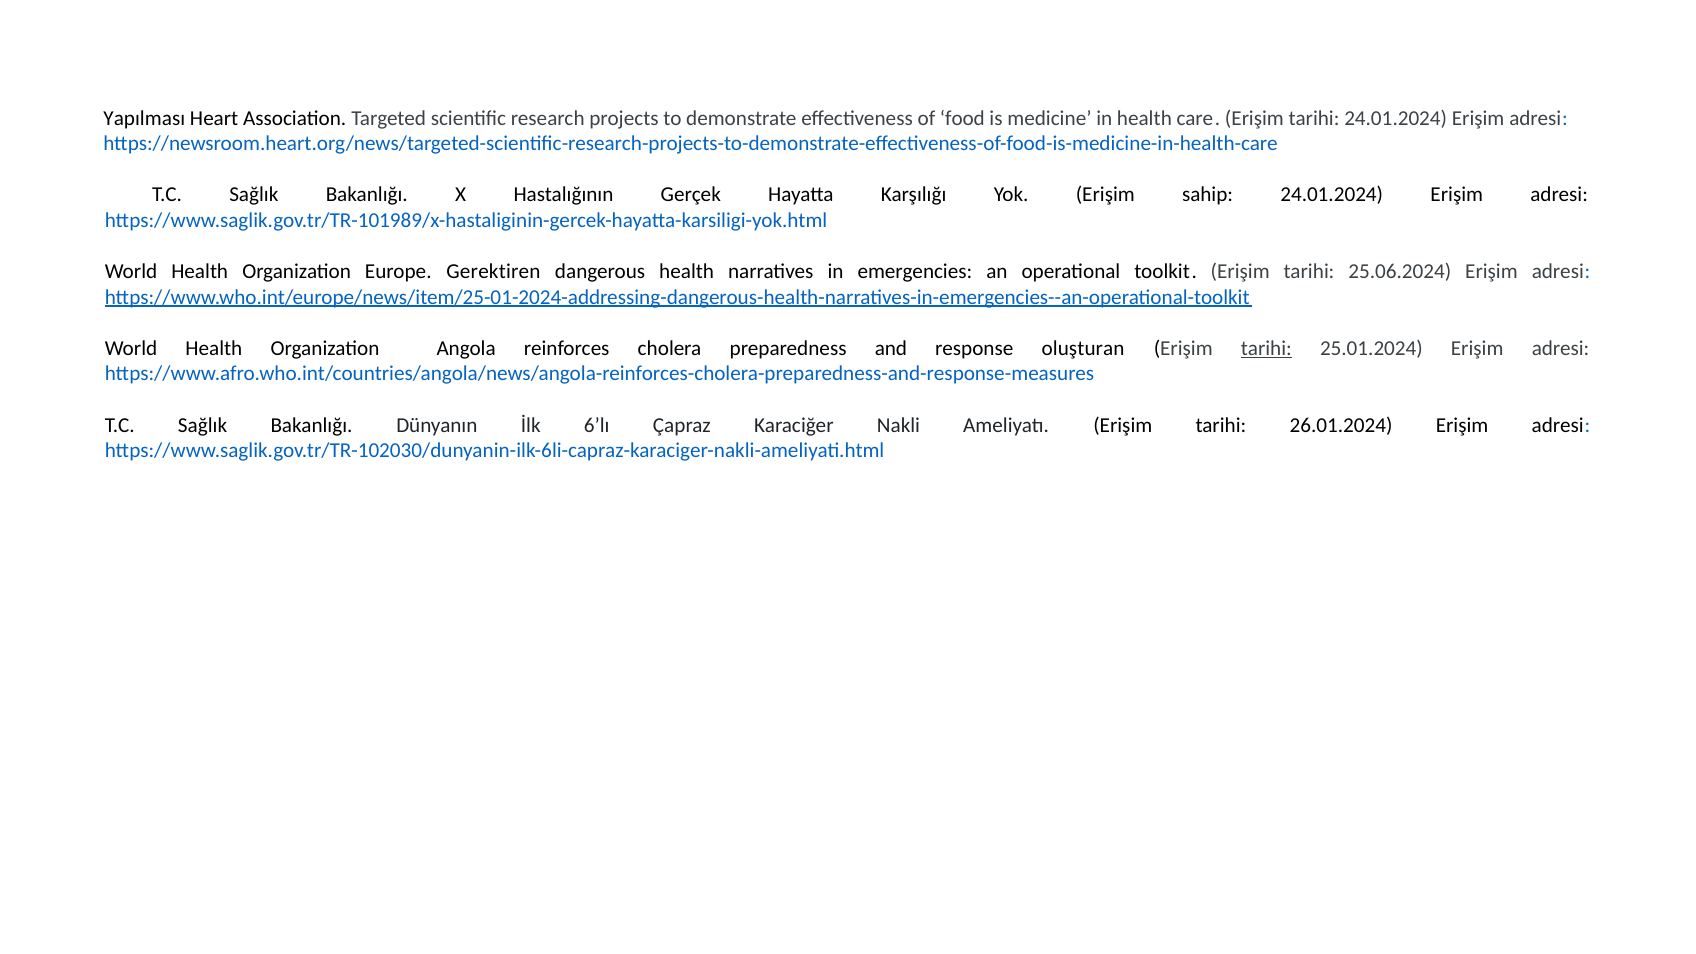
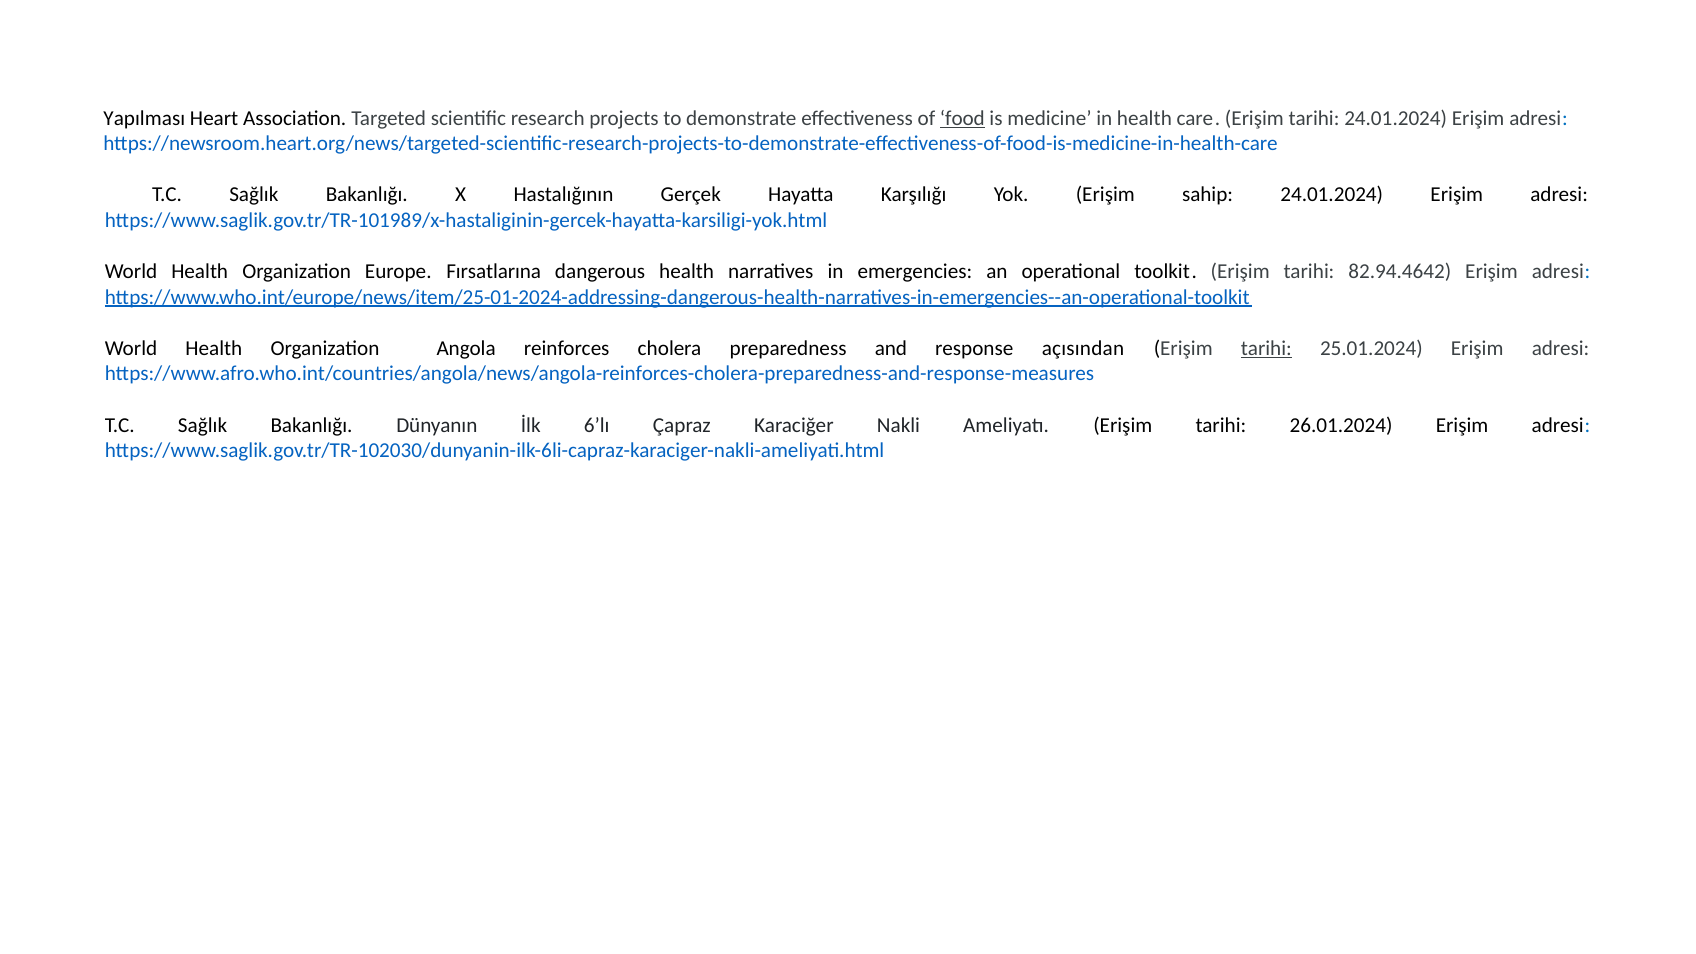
food underline: none -> present
Gerektiren: Gerektiren -> Fırsatlarına
25.06.2024: 25.06.2024 -> 82.94.4642
oluşturan: oluşturan -> açısından
